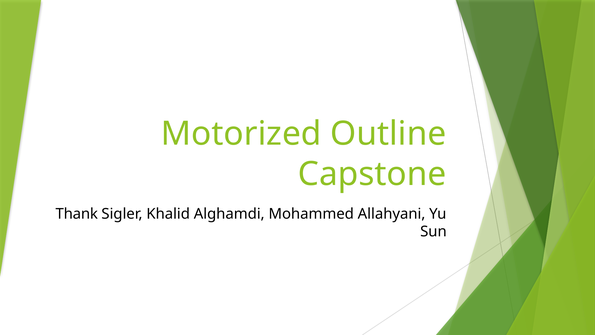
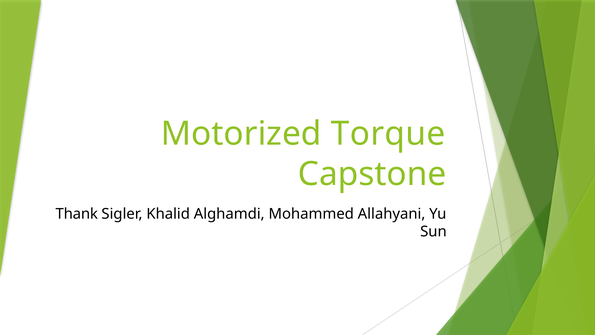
Outline: Outline -> Torque
